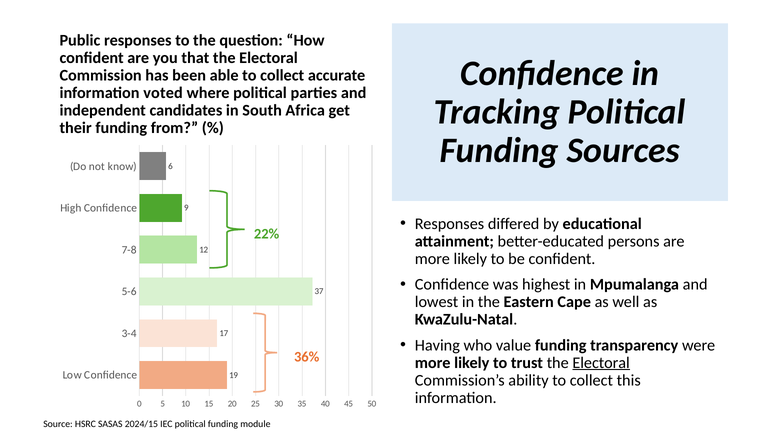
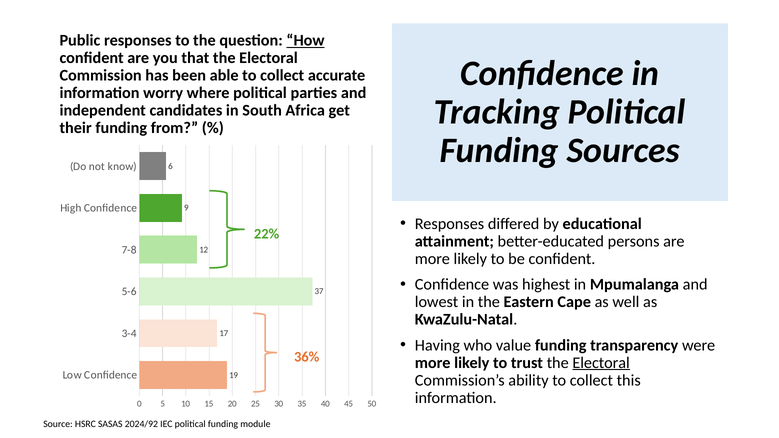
How underline: none -> present
voted: voted -> worry
2024/15: 2024/15 -> 2024/92
